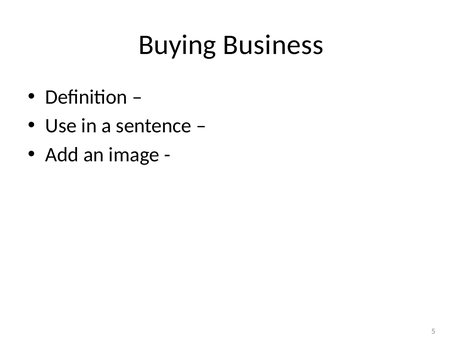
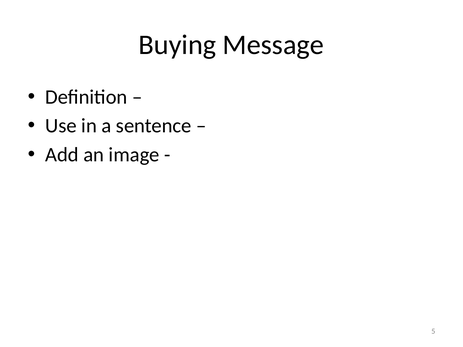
Business: Business -> Message
